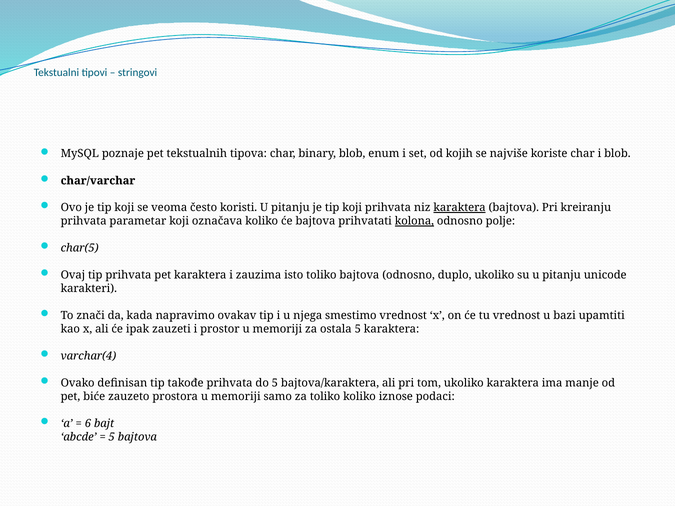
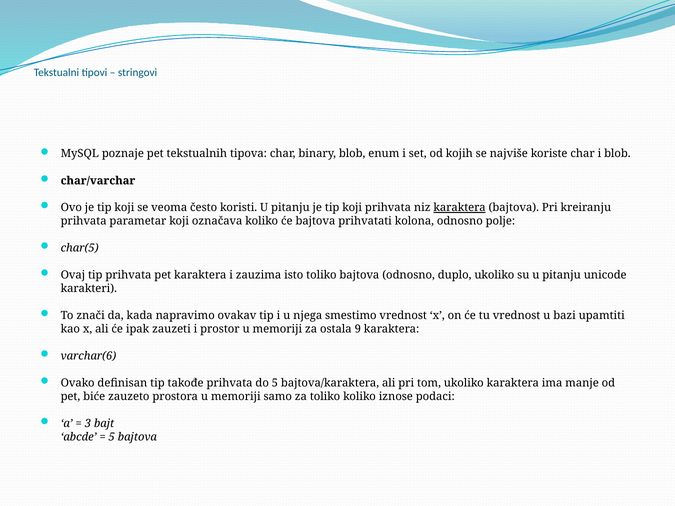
kolona underline: present -> none
ostala 5: 5 -> 9
varchar(4: varchar(4 -> varchar(6
6: 6 -> 3
